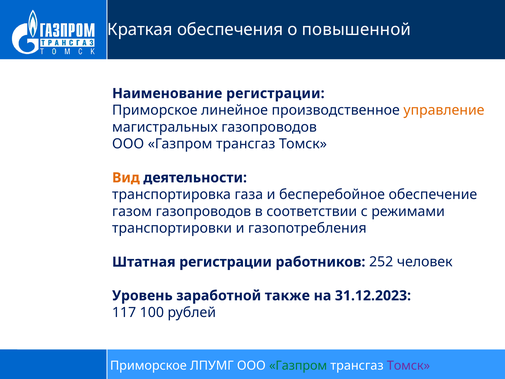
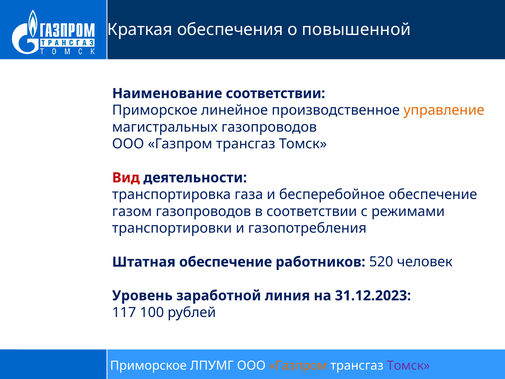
Наименование регистрации: регистрации -> соответствии
Вид colour: orange -> red
Штатная регистрации: регистрации -> обеспечение
252: 252 -> 520
также: также -> линия
Газпром at (298, 365) colour: green -> orange
